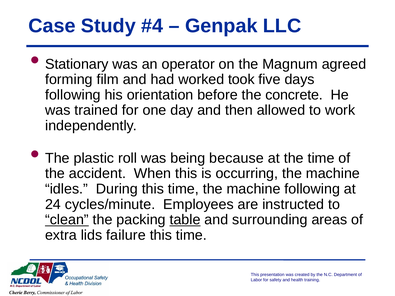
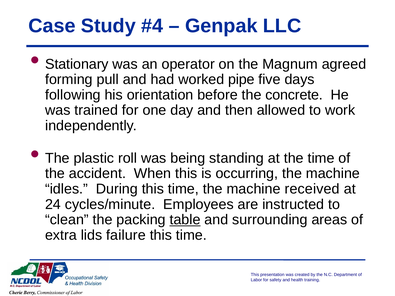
film: film -> pull
took: took -> pipe
because: because -> standing
machine following: following -> received
clean underline: present -> none
